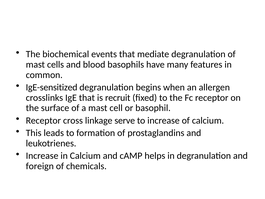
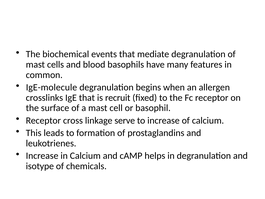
IgE-sensitized: IgE-sensitized -> IgE-molecule
foreign: foreign -> isotype
